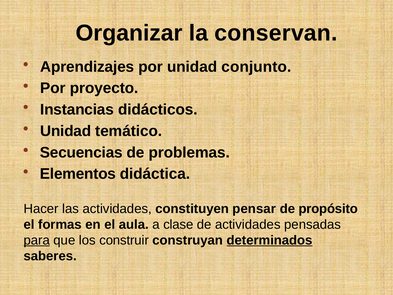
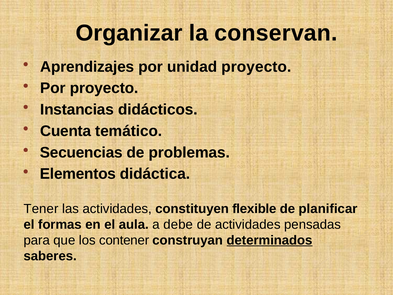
unidad conjunto: conjunto -> proyecto
Unidad at (66, 131): Unidad -> Cuenta
Hacer: Hacer -> Tener
pensar: pensar -> flexible
propósito: propósito -> planificar
clase: clase -> debe
para underline: present -> none
construir: construir -> contener
